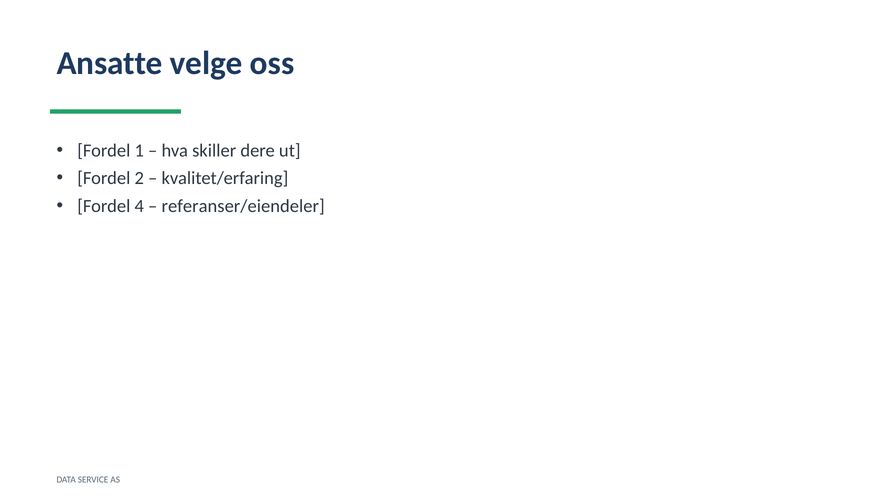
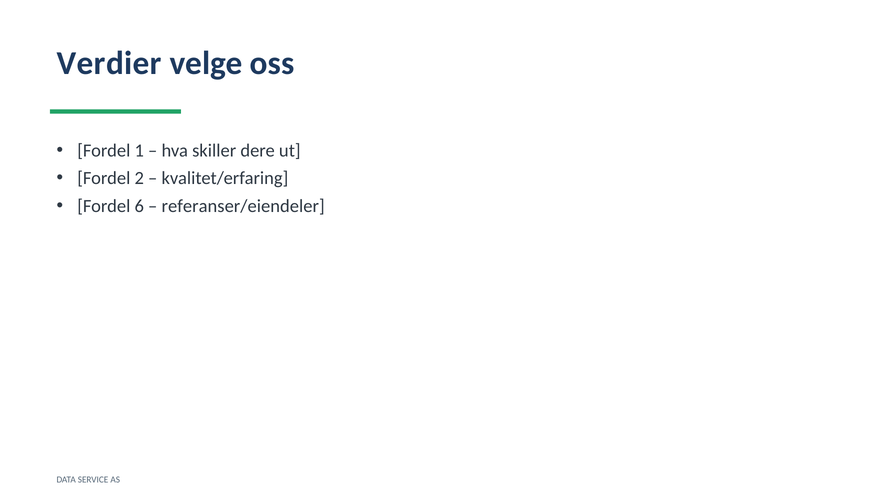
Ansatte: Ansatte -> Verdier
4: 4 -> 6
